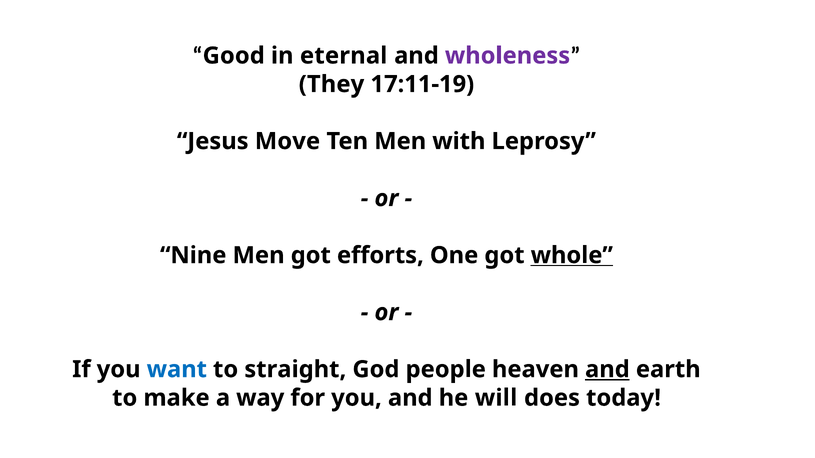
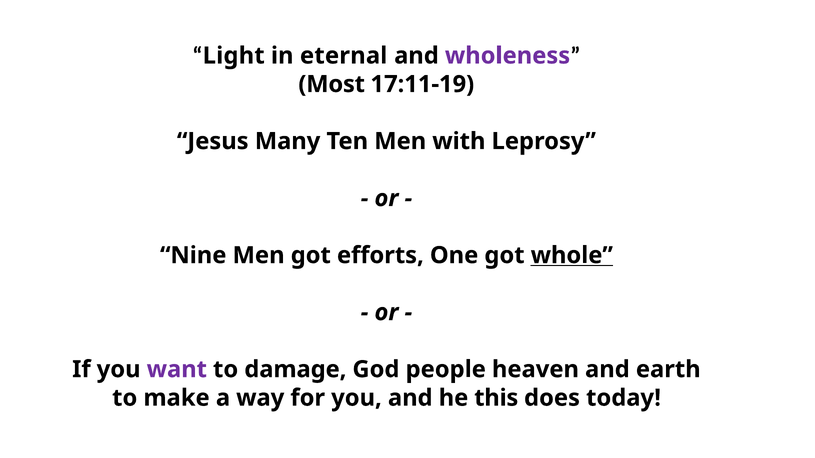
Good: Good -> Light
They: They -> Most
Move: Move -> Many
want colour: blue -> purple
straight: straight -> damage
and at (607, 370) underline: present -> none
will: will -> this
